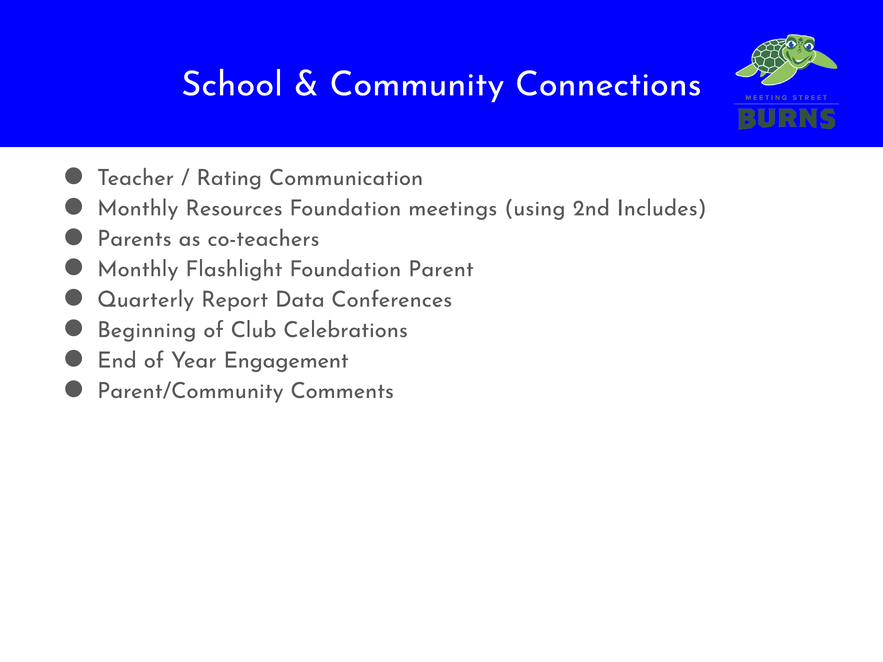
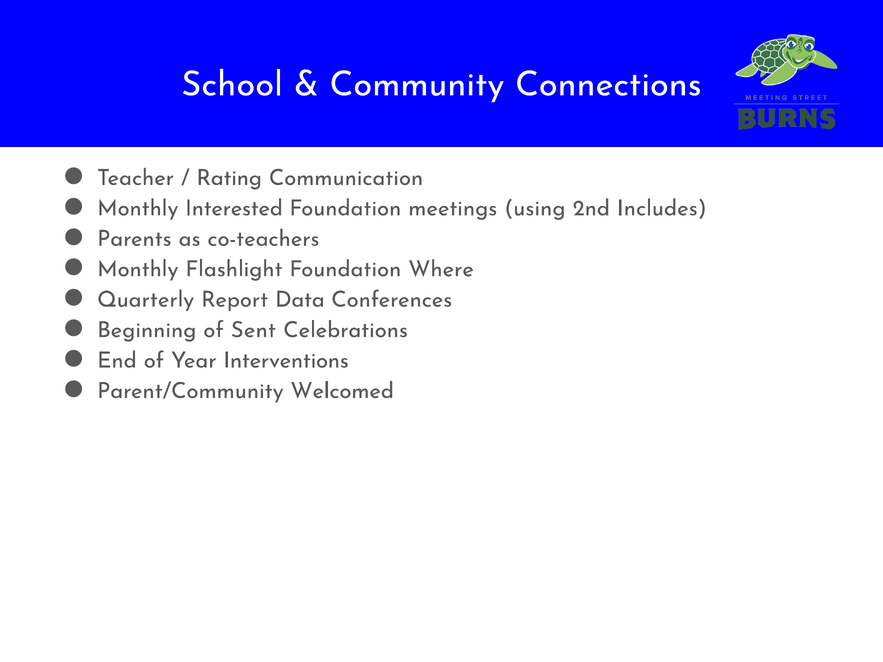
Resources: Resources -> Interested
Parent: Parent -> Where
Club: Club -> Sent
Engagement: Engagement -> Interventions
Comments: Comments -> Welcomed
